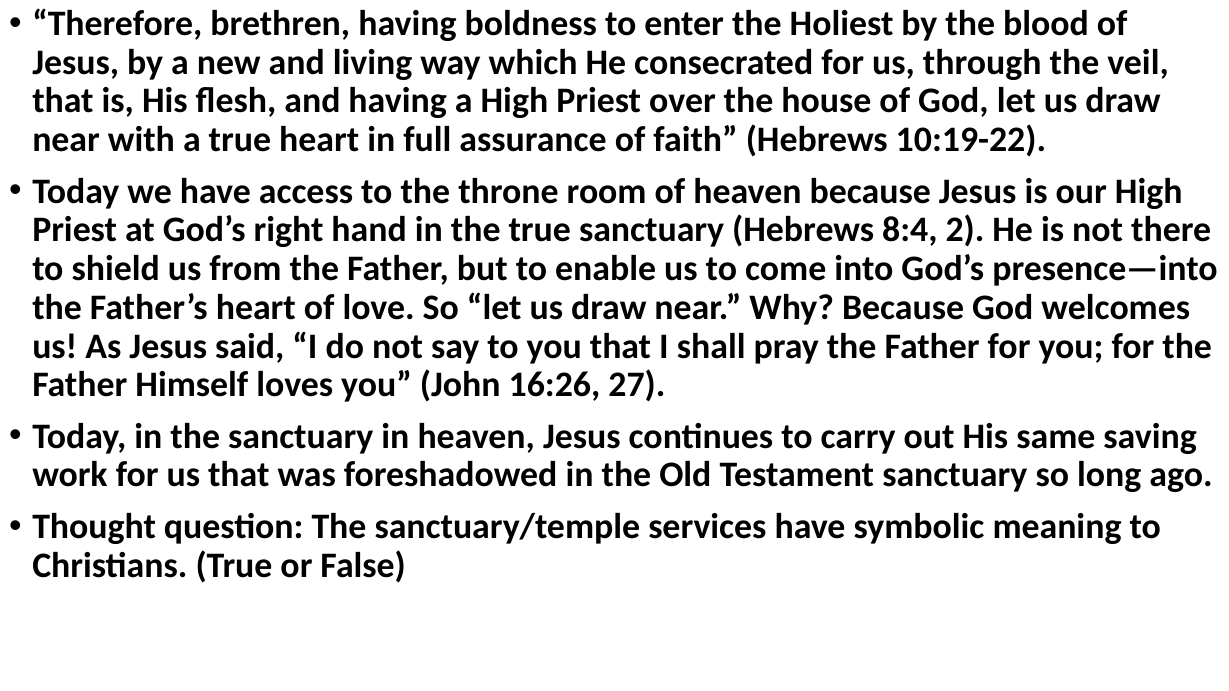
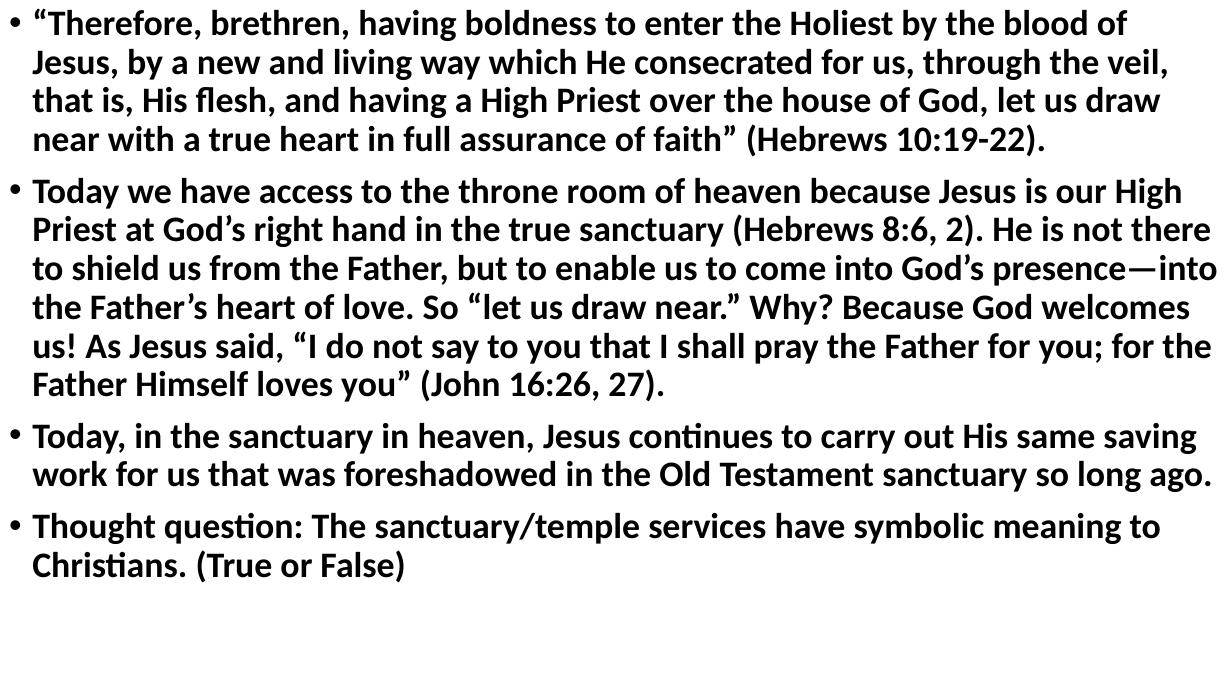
8:4: 8:4 -> 8:6
